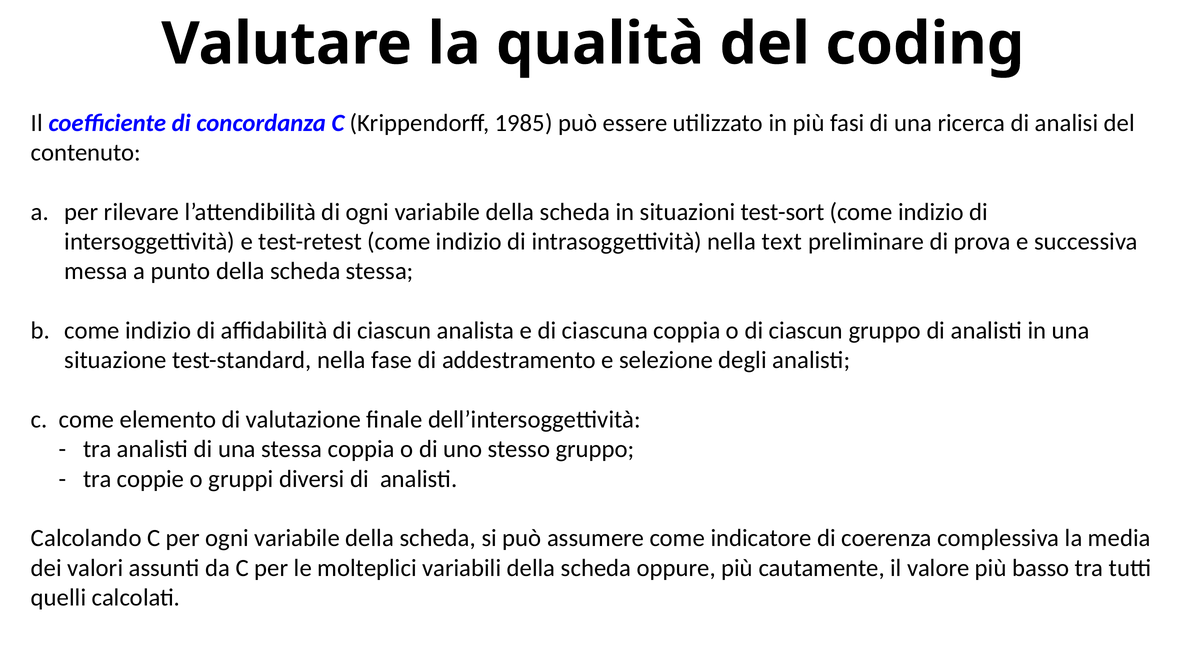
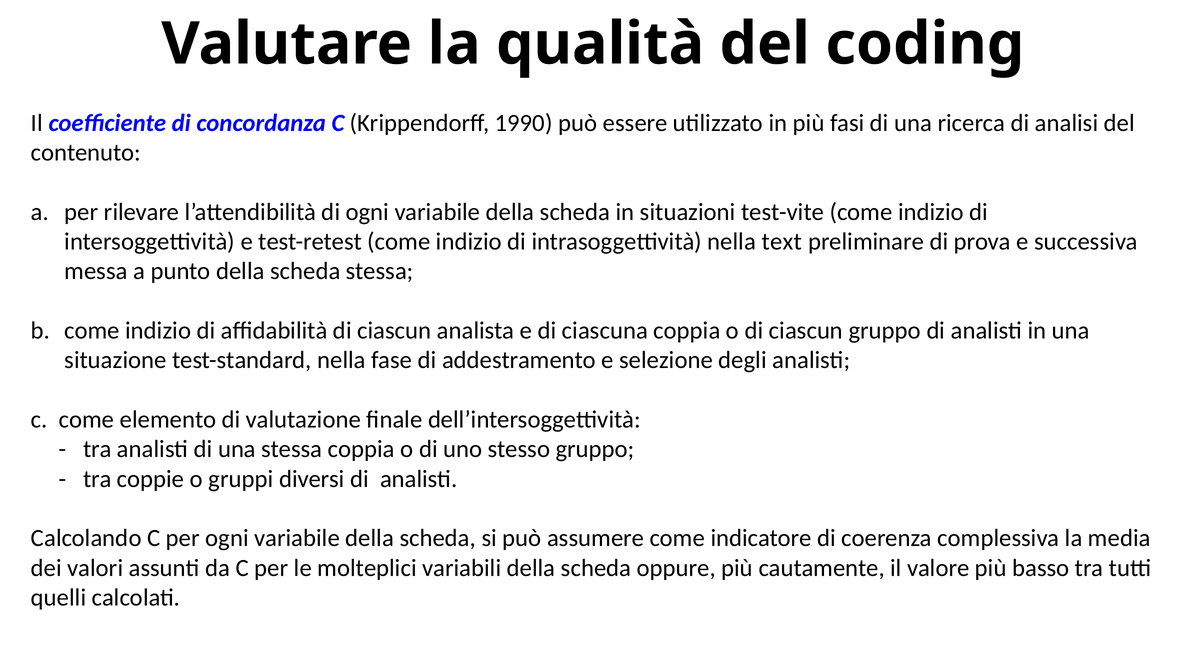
1985: 1985 -> 1990
test-sort: test-sort -> test-vite
